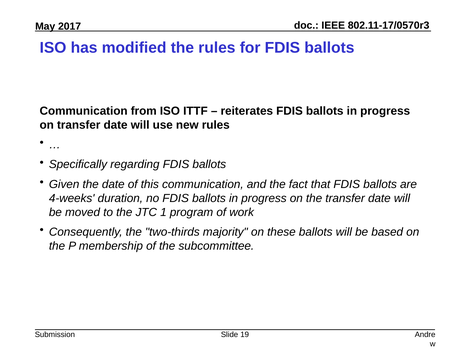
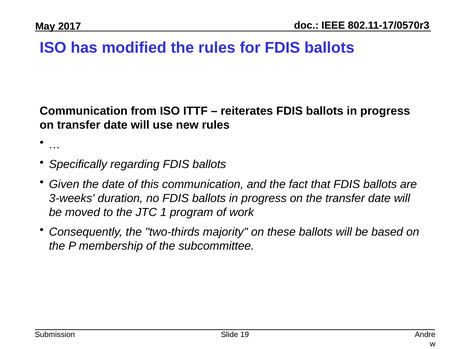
4‐weeks: 4‐weeks -> 3‐weeks
